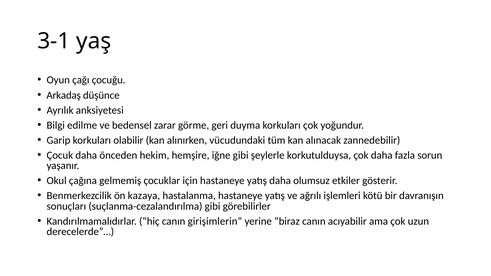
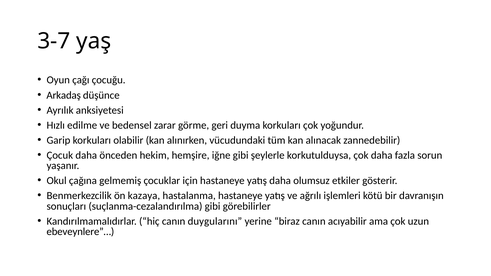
3-1: 3-1 -> 3-7
Bilgi: Bilgi -> Hızlı
girişimlerin: girişimlerin -> duygularını
derecelerde”…: derecelerde”… -> ebeveynlere”…
